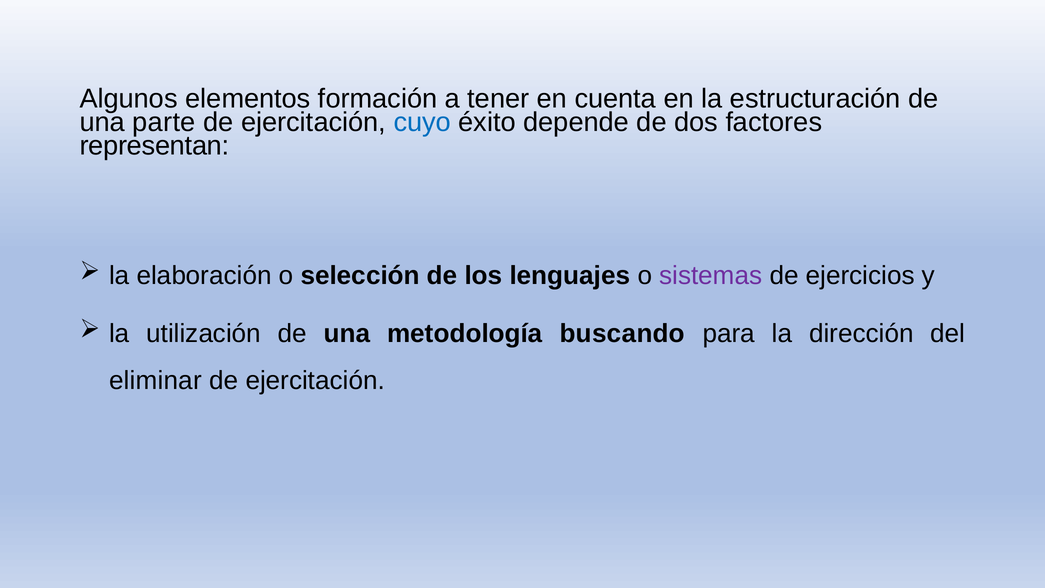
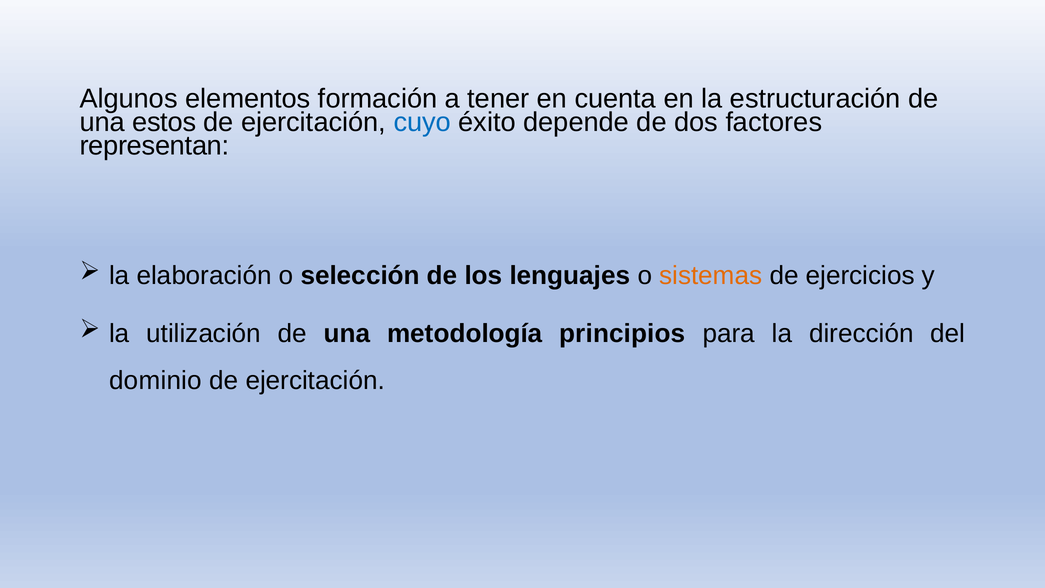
parte: parte -> estos
sistemas colour: purple -> orange
buscando: buscando -> principios
eliminar: eliminar -> dominio
